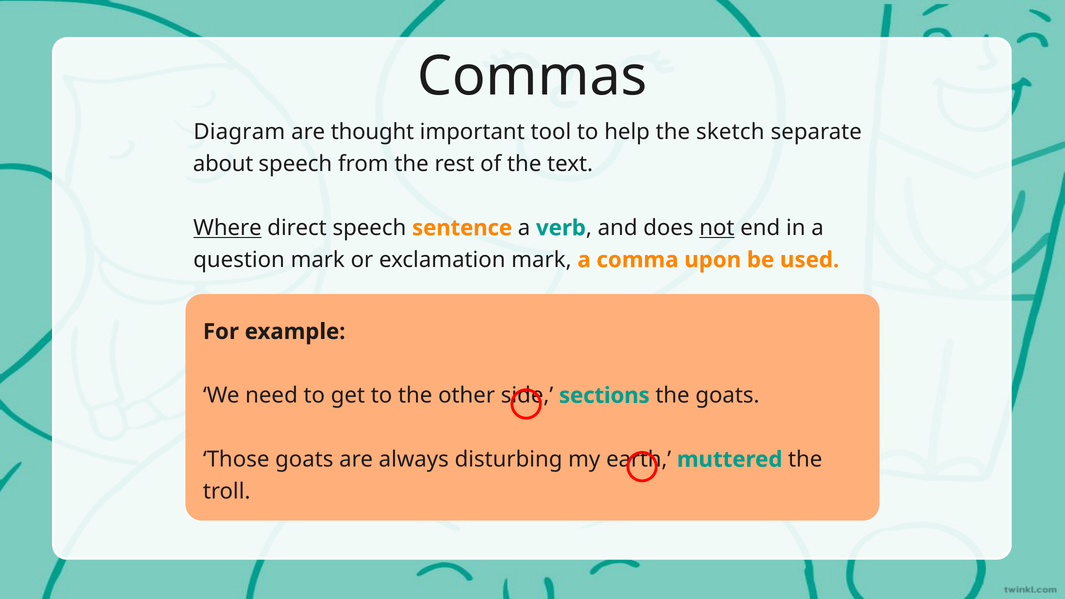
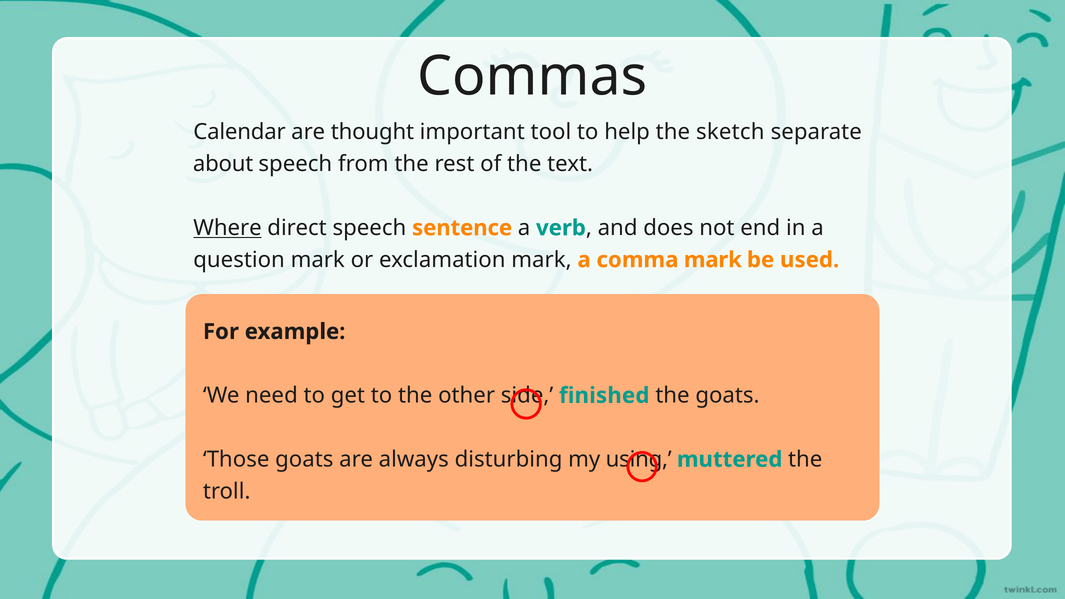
Diagram: Diagram -> Calendar
not underline: present -> none
comma upon: upon -> mark
sections: sections -> finished
earth: earth -> using
